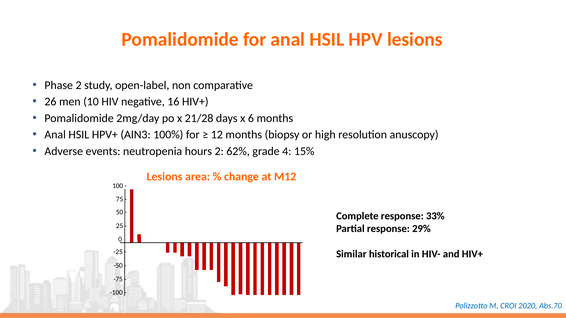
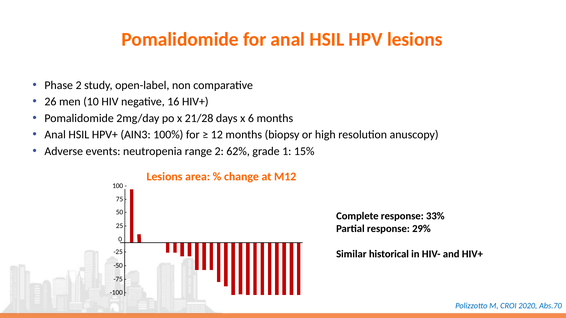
hours: hours -> range
4: 4 -> 1
